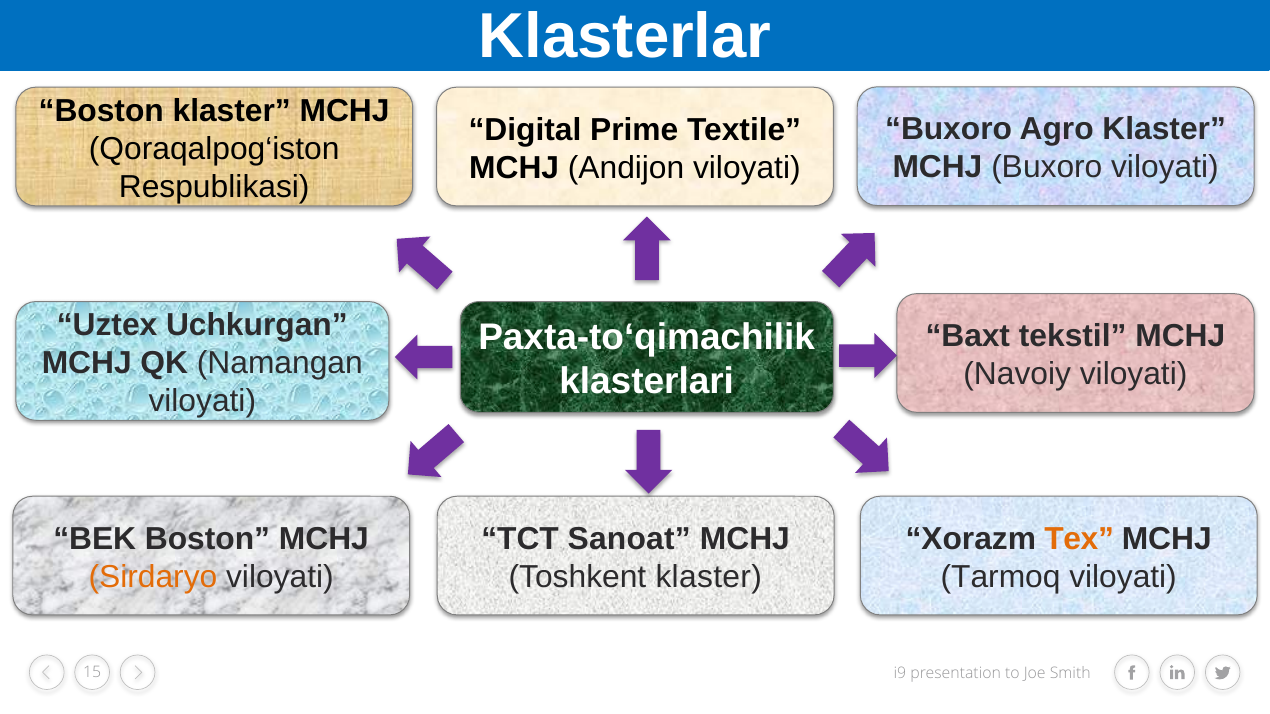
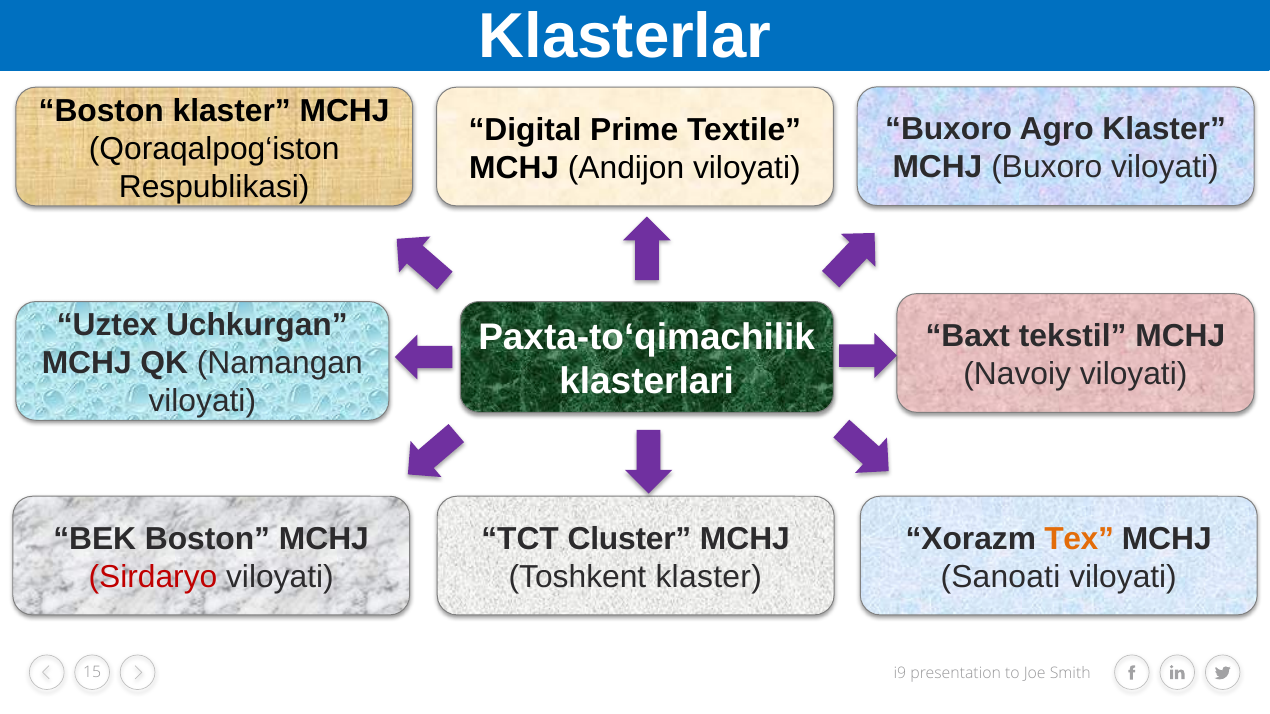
Sanoat: Sanoat -> Cluster
Sirdaryo colour: orange -> red
Tarmoq: Tarmoq -> Sanoati
